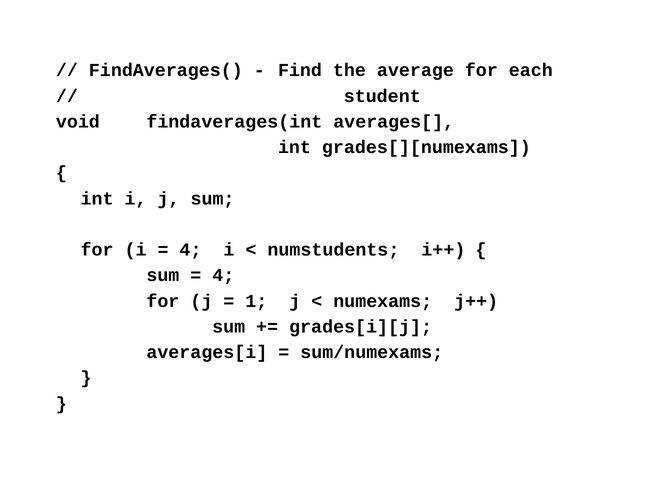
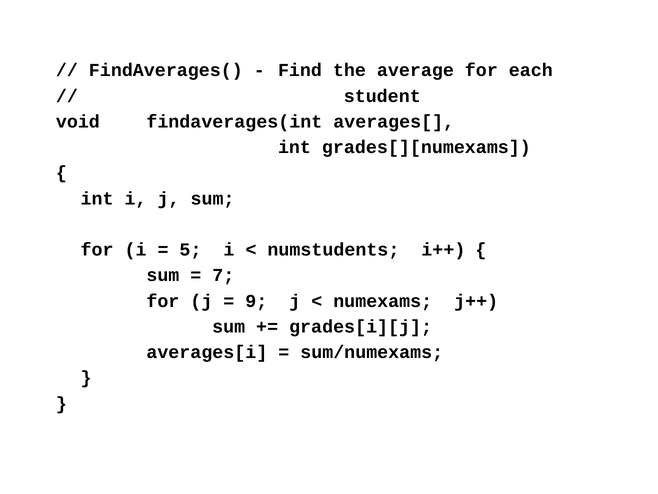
4 at (190, 250): 4 -> 5
4 at (223, 275): 4 -> 7
1: 1 -> 9
